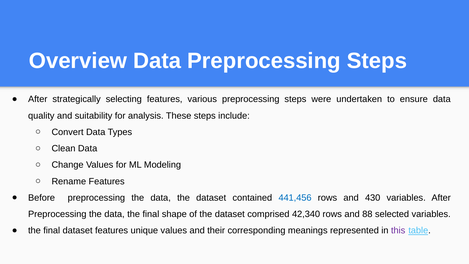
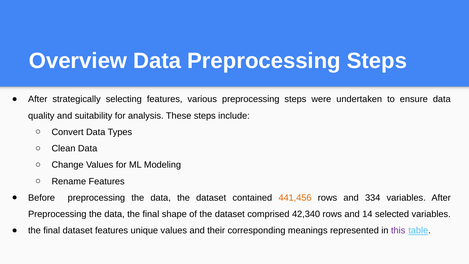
441,456 colour: blue -> orange
430: 430 -> 334
88: 88 -> 14
